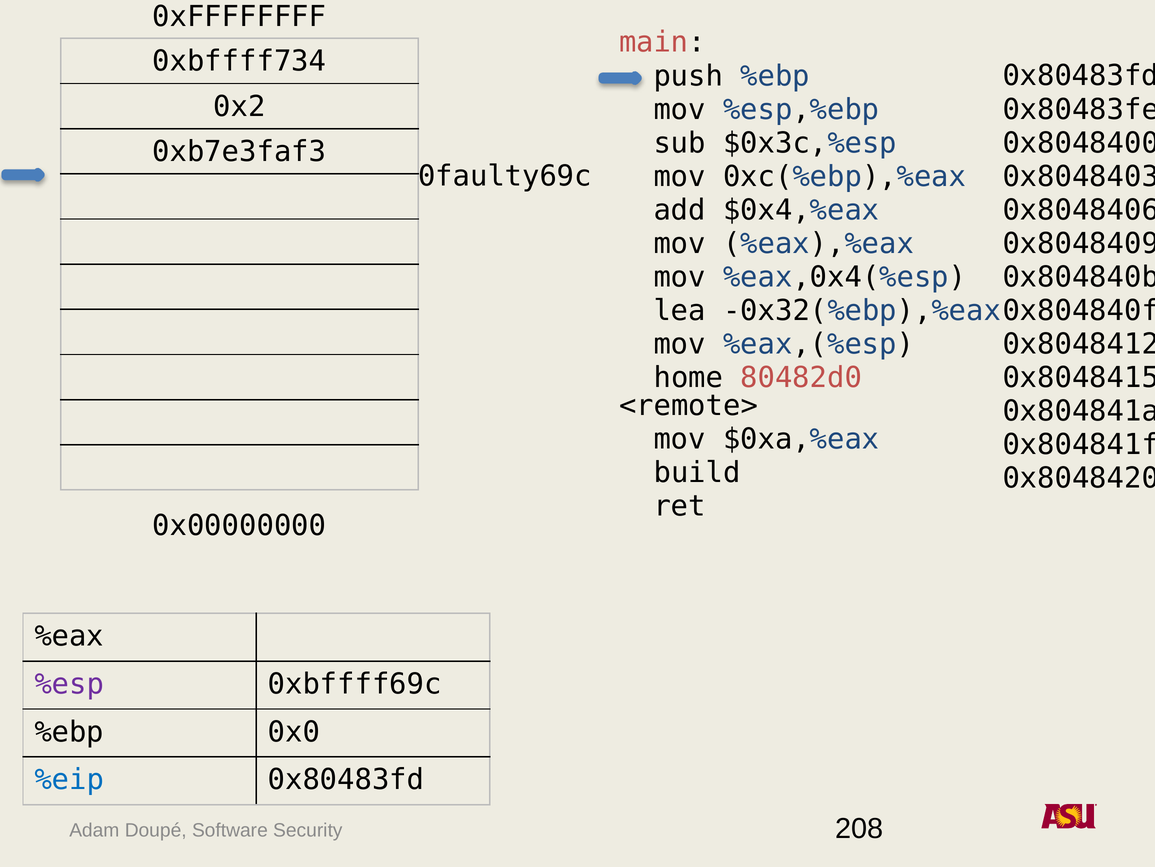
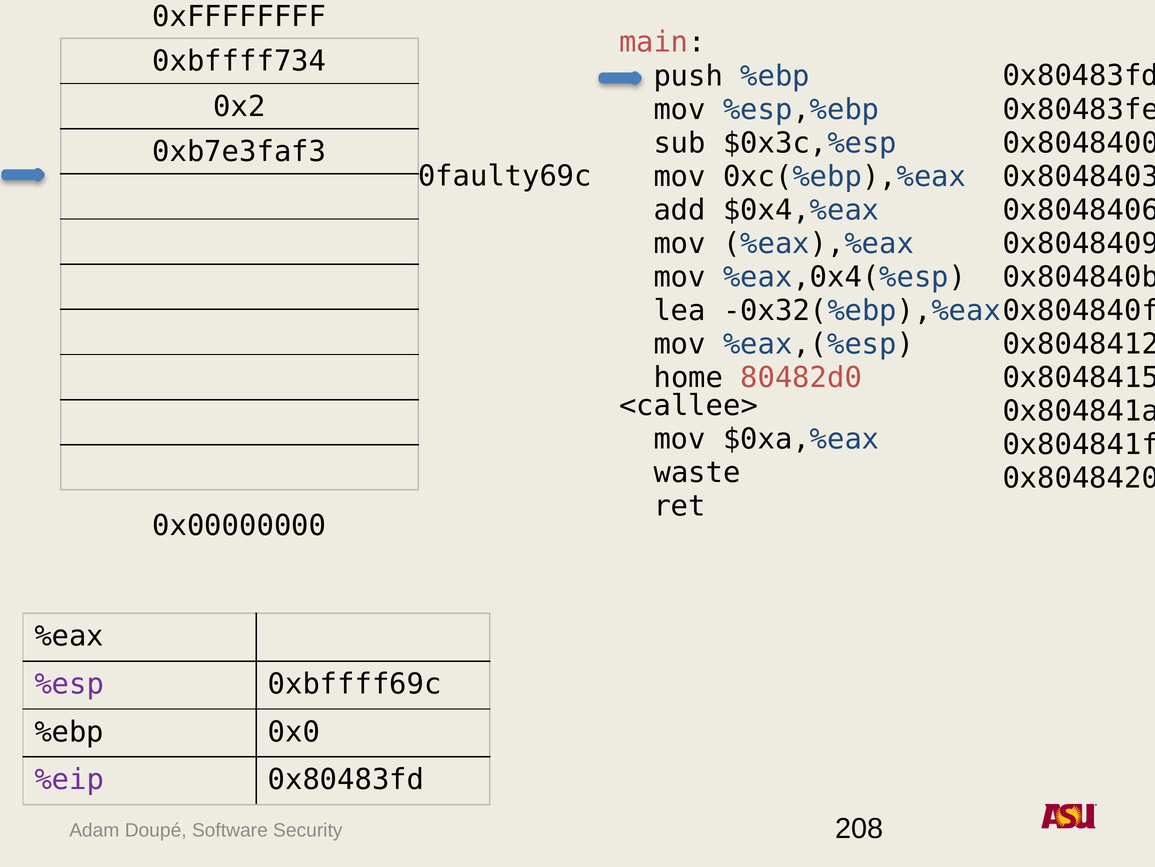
<remote>: <remote> -> <callee>
build: build -> waste
%eip colour: blue -> purple
